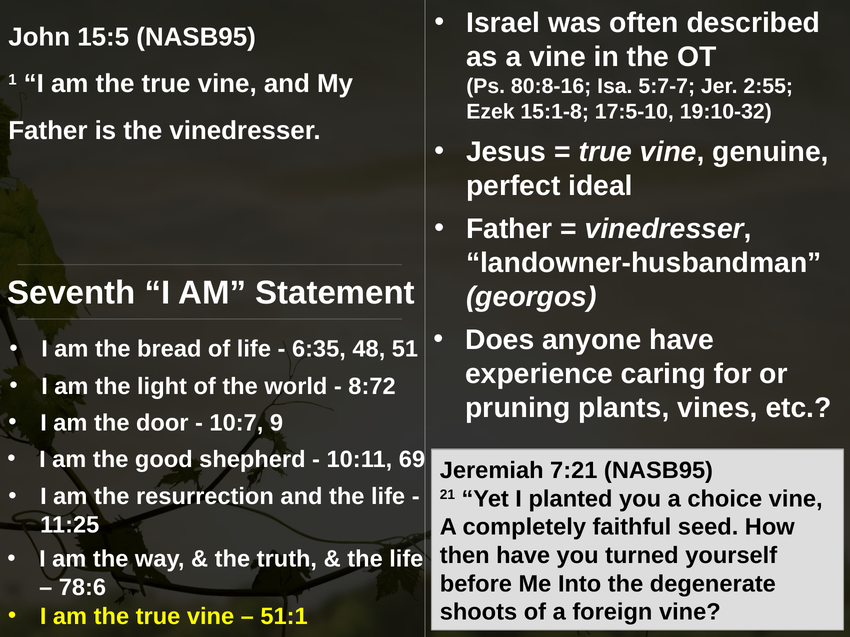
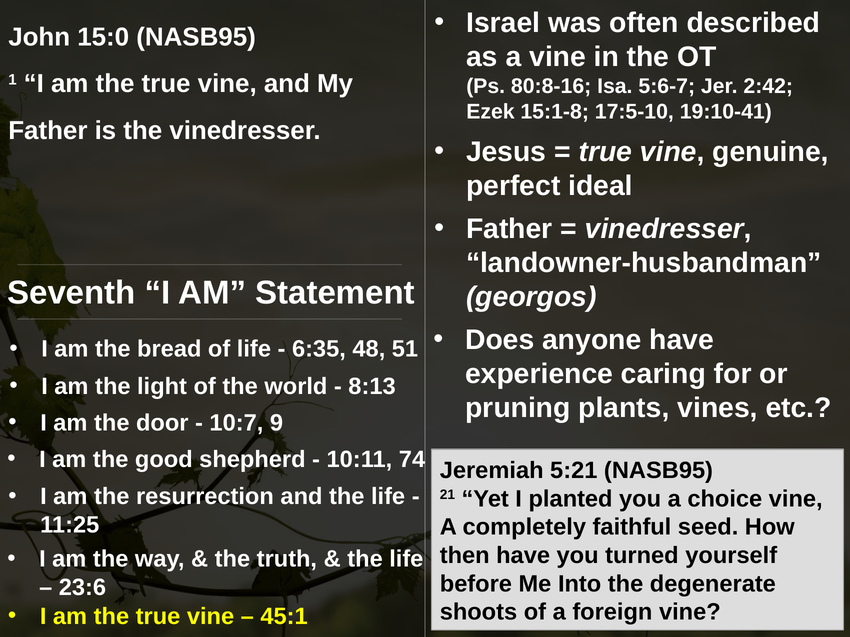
15:5: 15:5 -> 15:0
5:7-7: 5:7-7 -> 5:6-7
2:55: 2:55 -> 2:42
19:10-32: 19:10-32 -> 19:10-41
8:72: 8:72 -> 8:13
69: 69 -> 74
7:21: 7:21 -> 5:21
78:6: 78:6 -> 23:6
51:1: 51:1 -> 45:1
